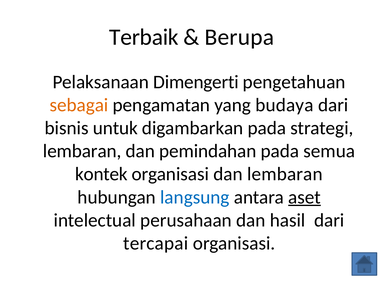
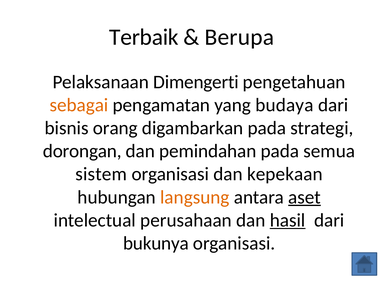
untuk: untuk -> orang
lembaran at (82, 151): lembaran -> dorongan
kontek: kontek -> sistem
dan lembaran: lembaran -> kepekaan
langsung colour: blue -> orange
hasil underline: none -> present
tercapai: tercapai -> bukunya
